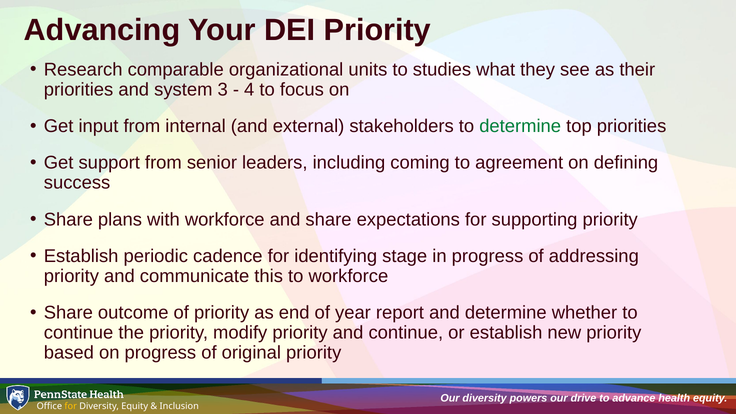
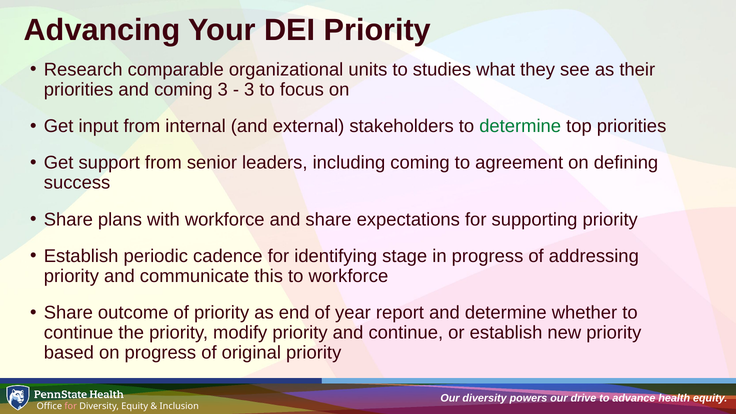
and system: system -> coming
4 at (249, 89): 4 -> 3
for at (71, 406) colour: yellow -> pink
